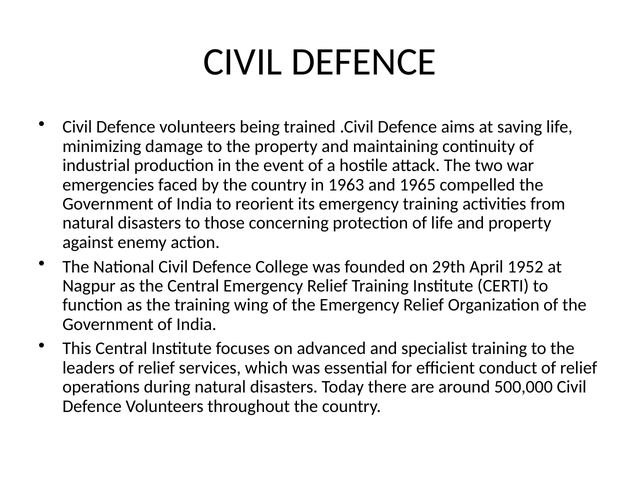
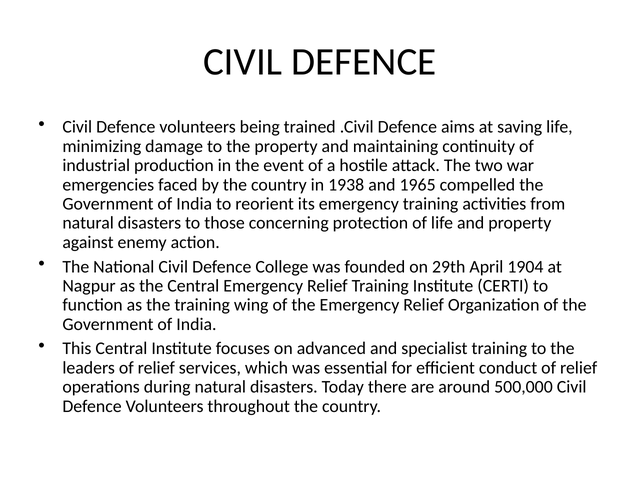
1963: 1963 -> 1938
1952: 1952 -> 1904
